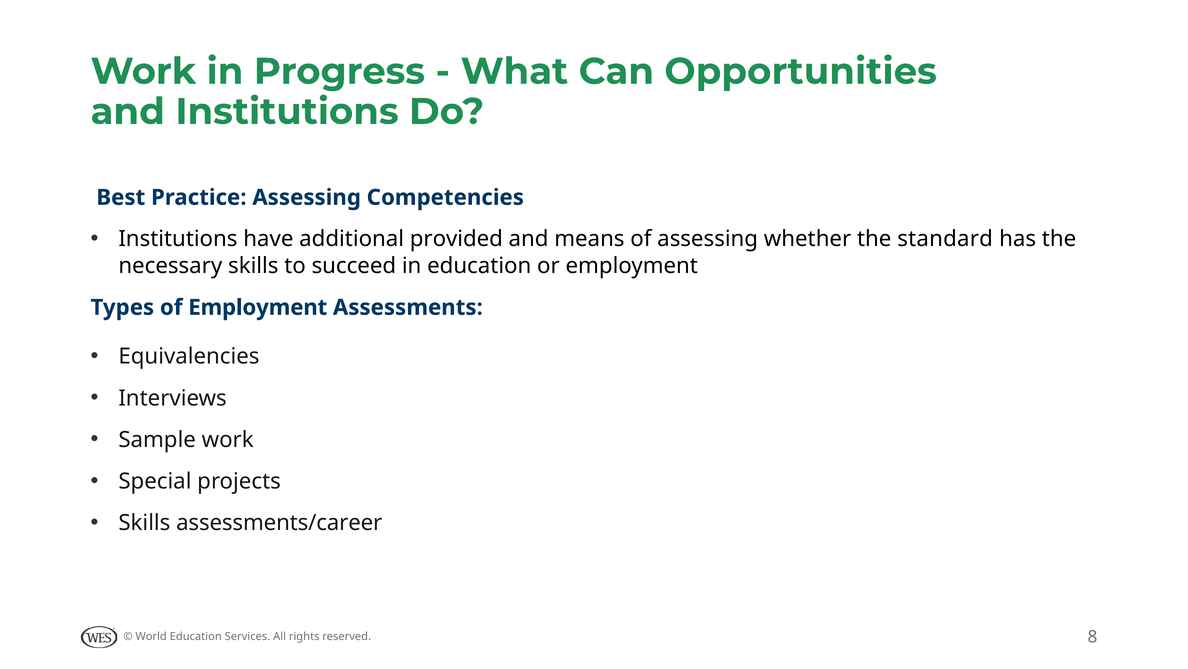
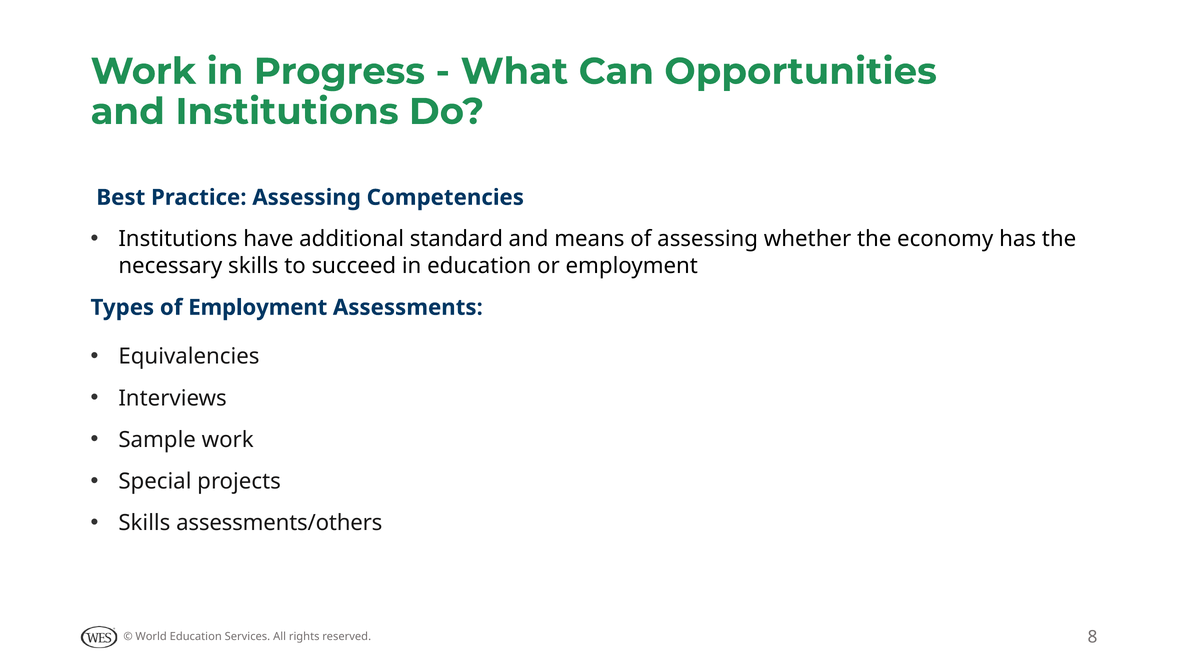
provided: provided -> standard
standard: standard -> economy
assessments/career: assessments/career -> assessments/others
